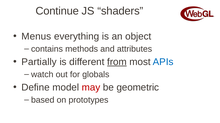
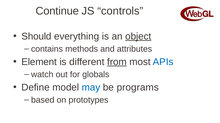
shaders: shaders -> controls
Menus: Menus -> Should
object underline: none -> present
Partially: Partially -> Element
may colour: red -> blue
geometric: geometric -> programs
